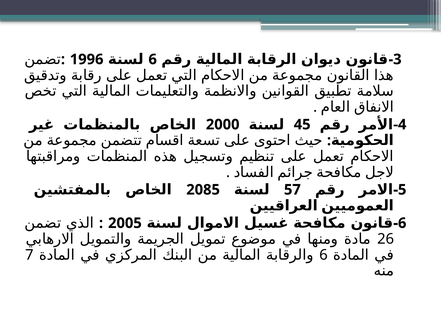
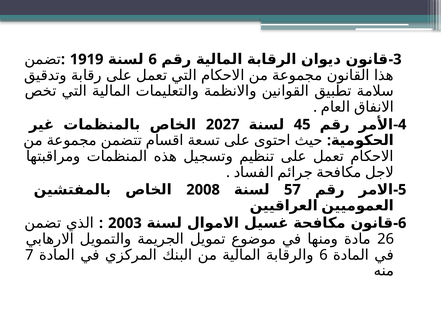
1996: 1996 -> 1919
2000: 2000 -> 2027
2085: 2085 -> 2008
2005: 2005 -> 2003
